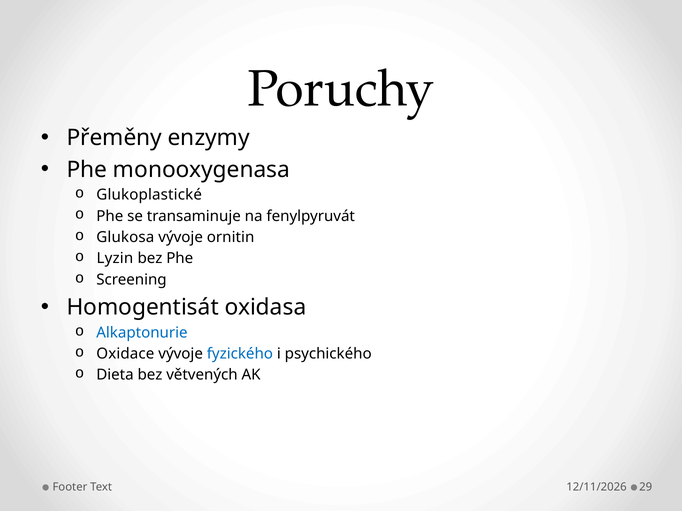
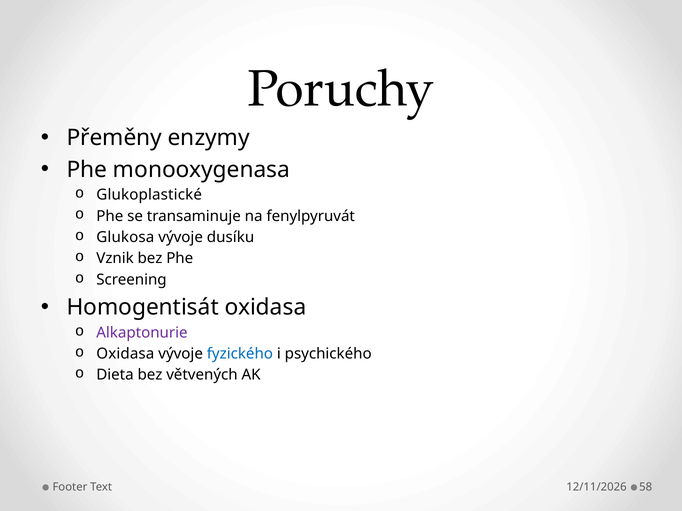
ornitin: ornitin -> dusíku
Lyzin: Lyzin -> Vznik
Alkaptonurie colour: blue -> purple
Oxidace at (125, 354): Oxidace -> Oxidasa
29: 29 -> 58
